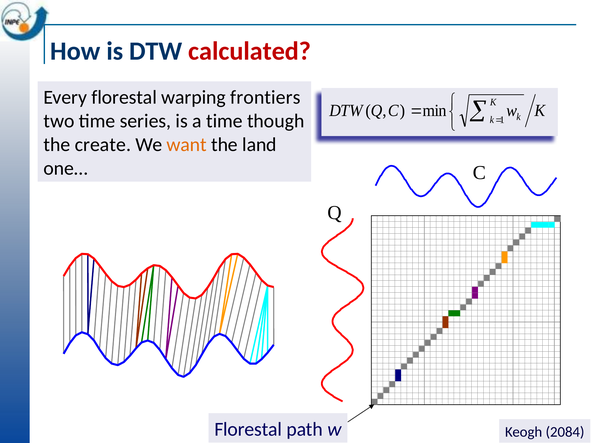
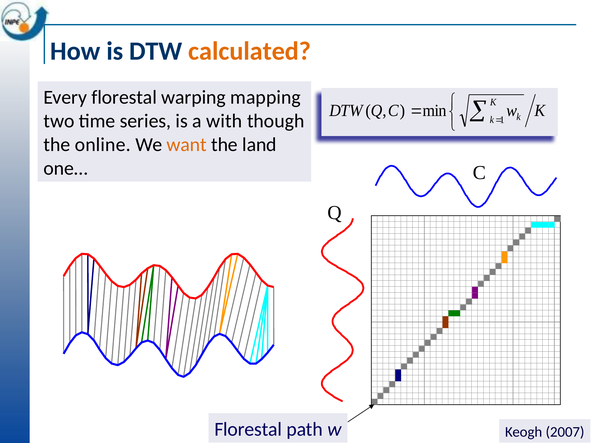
calculated colour: red -> orange
frontiers: frontiers -> mapping
a time: time -> with
create: create -> online
2084: 2084 -> 2007
